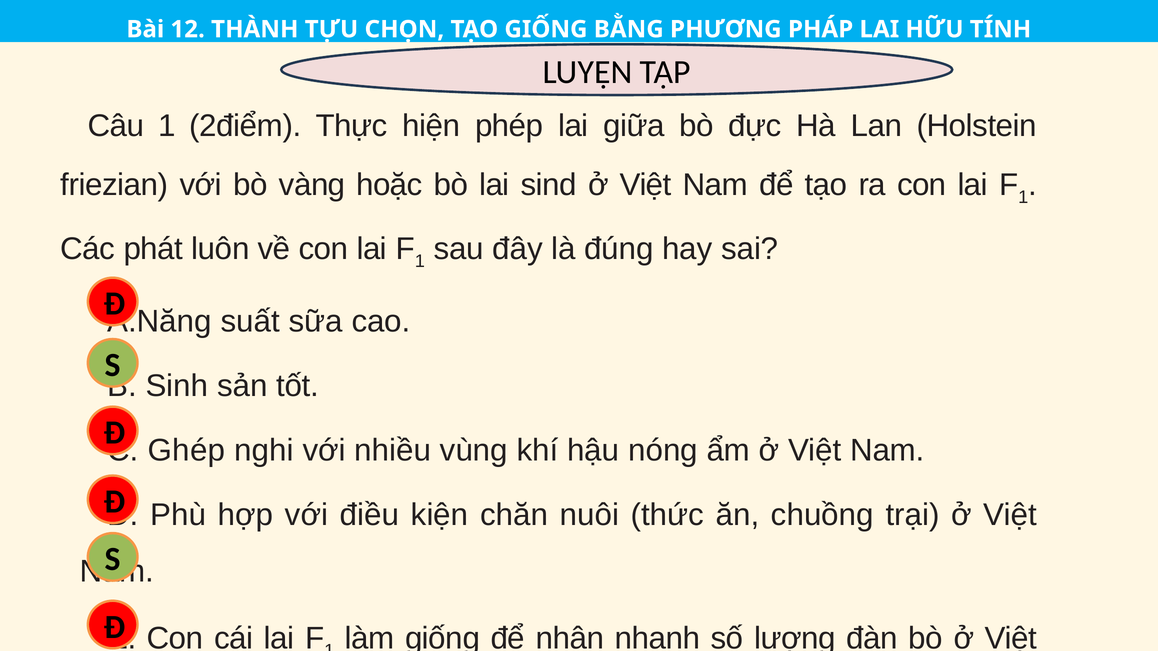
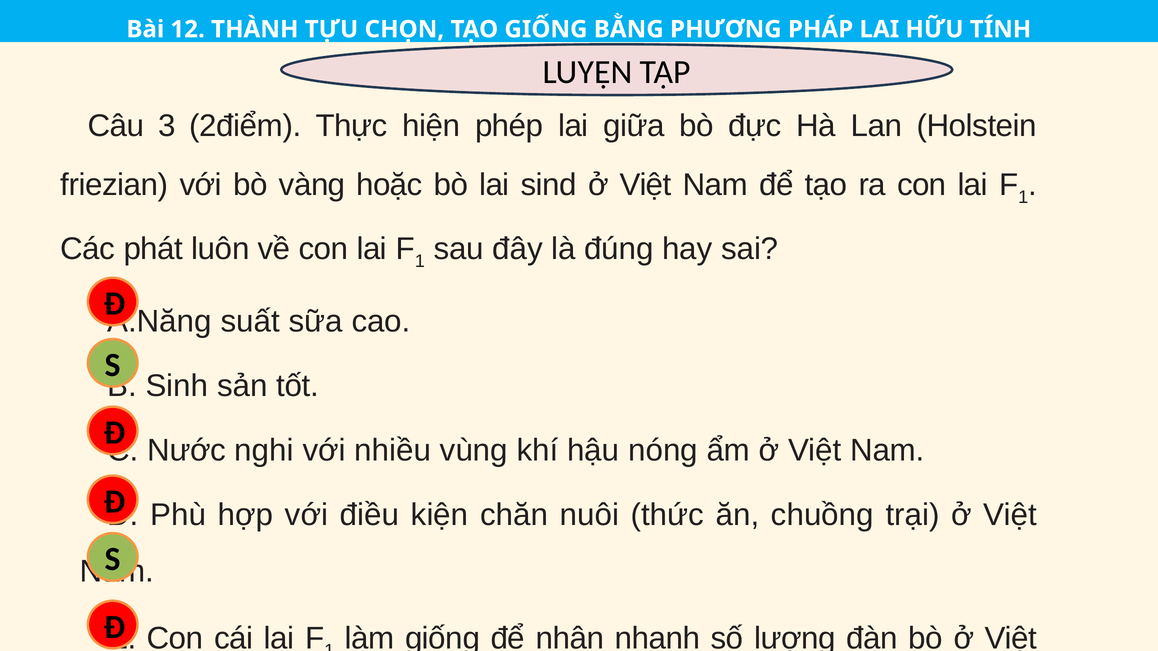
Câu 1: 1 -> 3
Ghép: Ghép -> Nước
